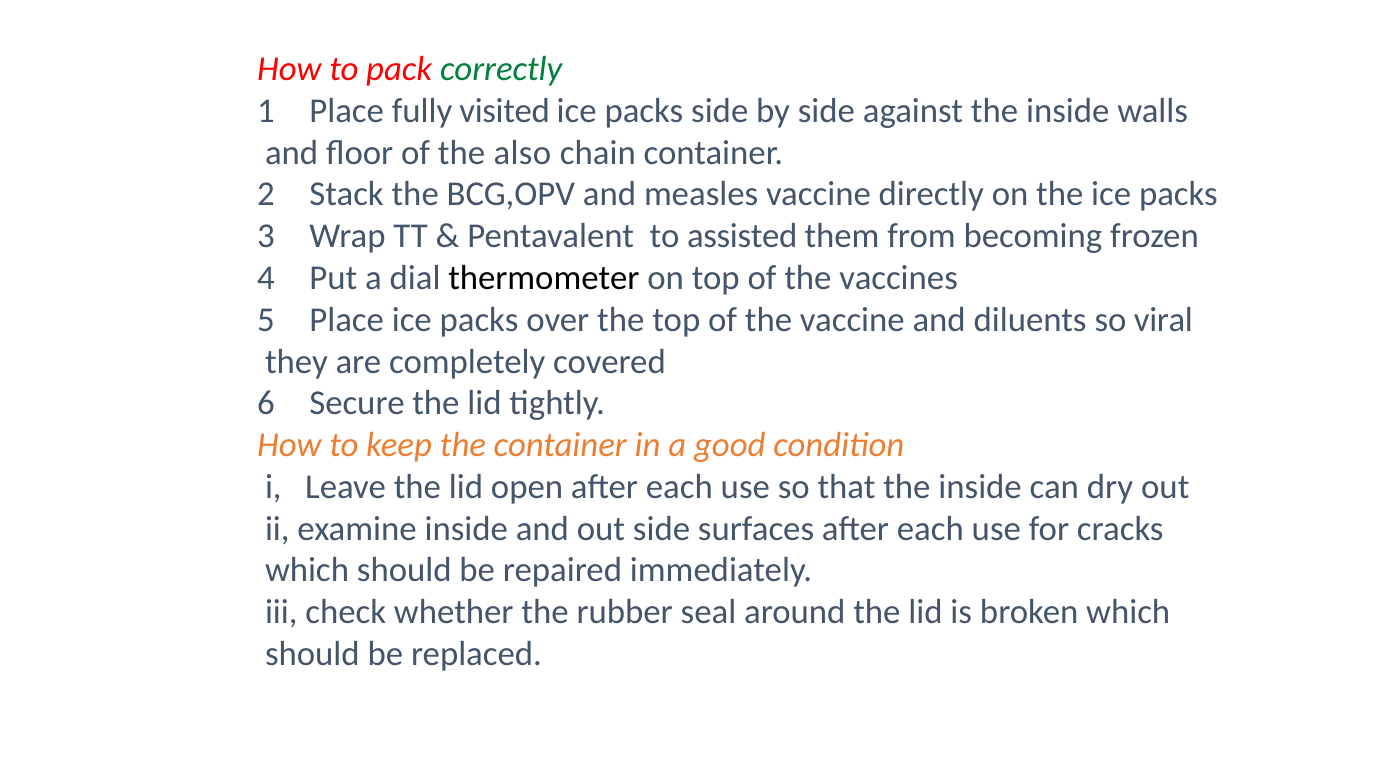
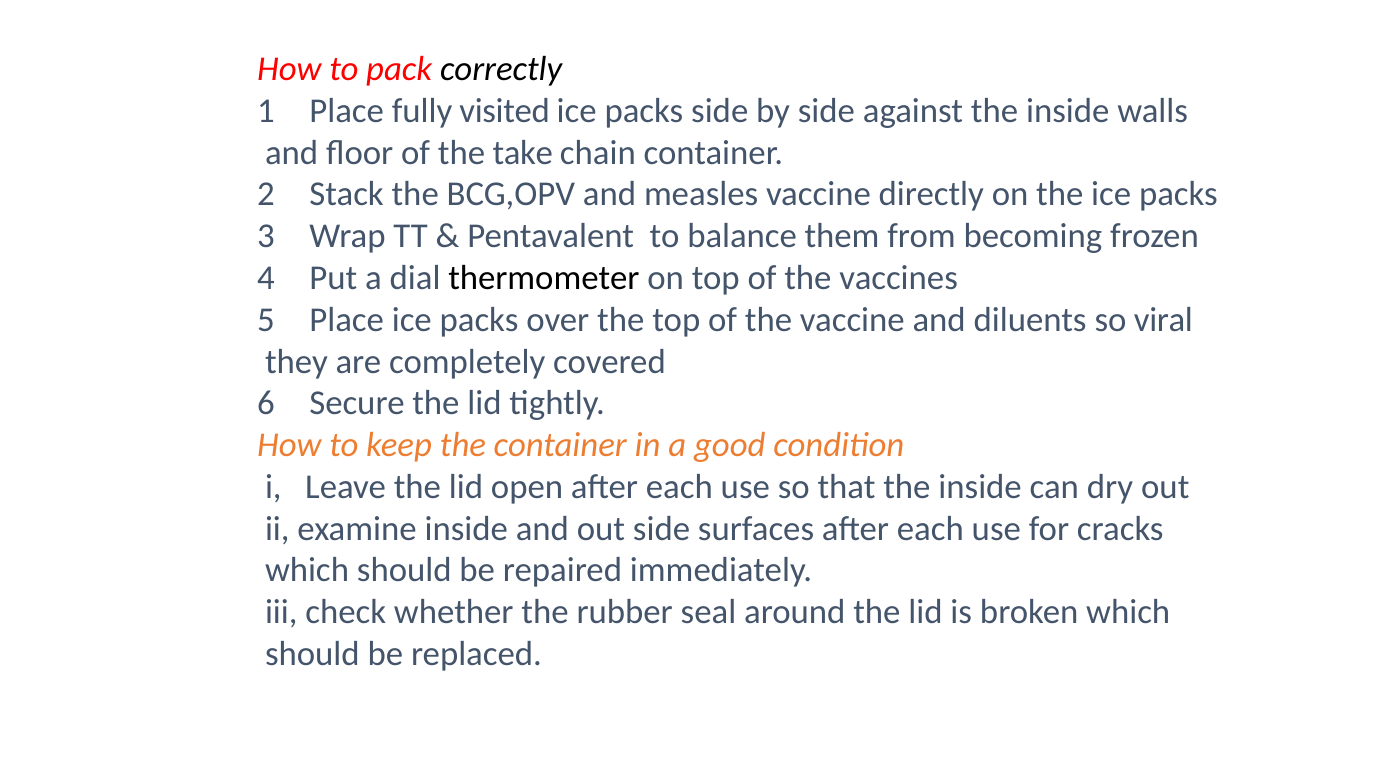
correctly colour: green -> black
also: also -> take
assisted: assisted -> balance
